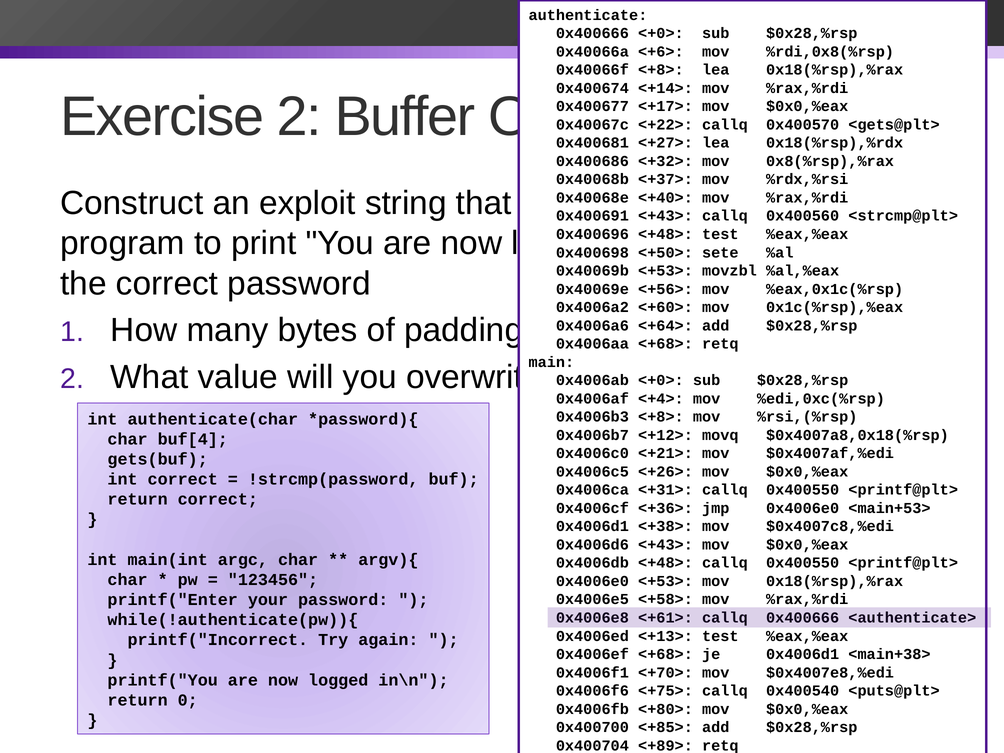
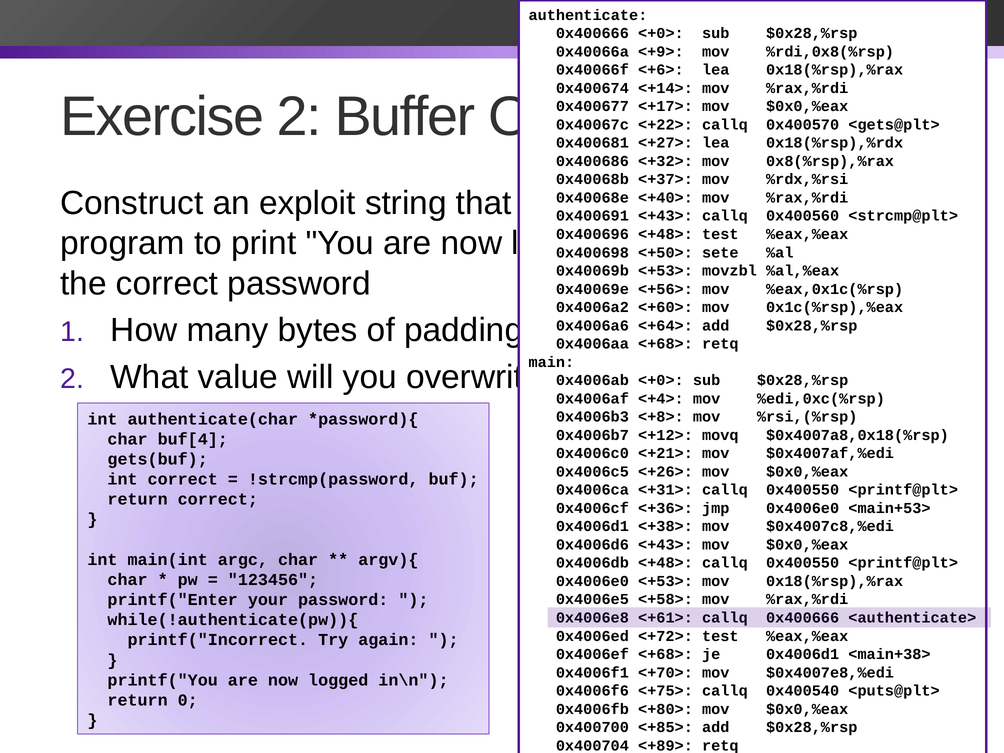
<+6>: <+6> -> <+9>
0x40066f <+8>: <+8> -> <+6>
<+13>: <+13> -> <+72>
